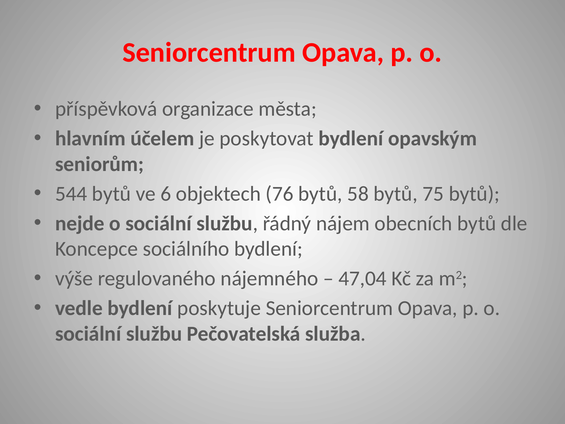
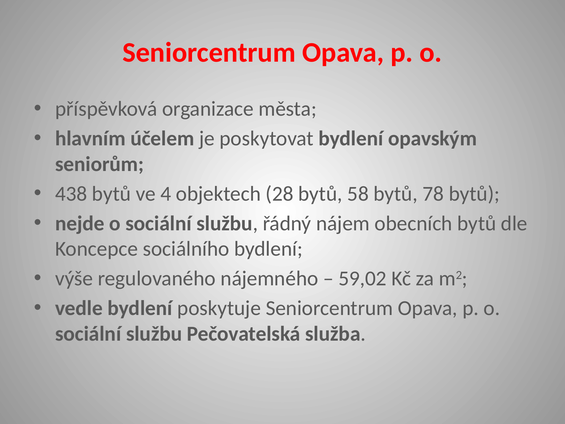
544: 544 -> 438
6: 6 -> 4
76: 76 -> 28
75: 75 -> 78
47,04: 47,04 -> 59,02
